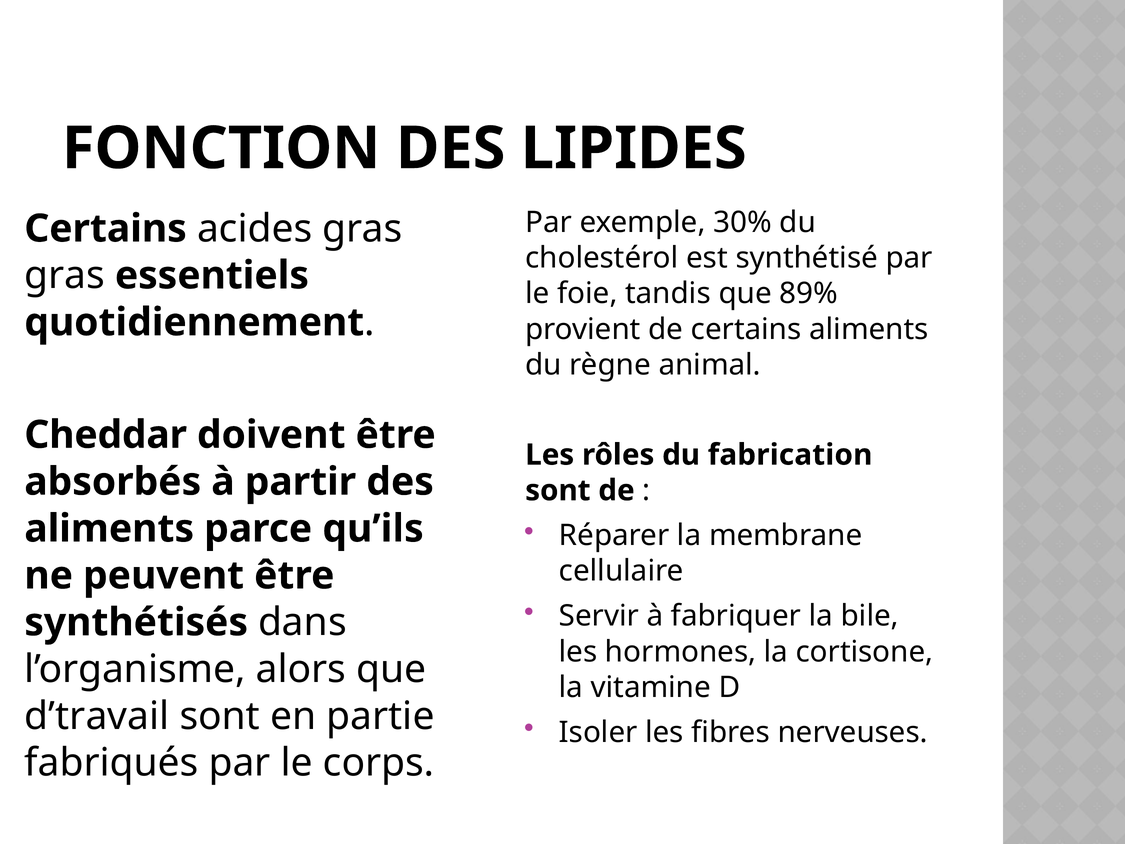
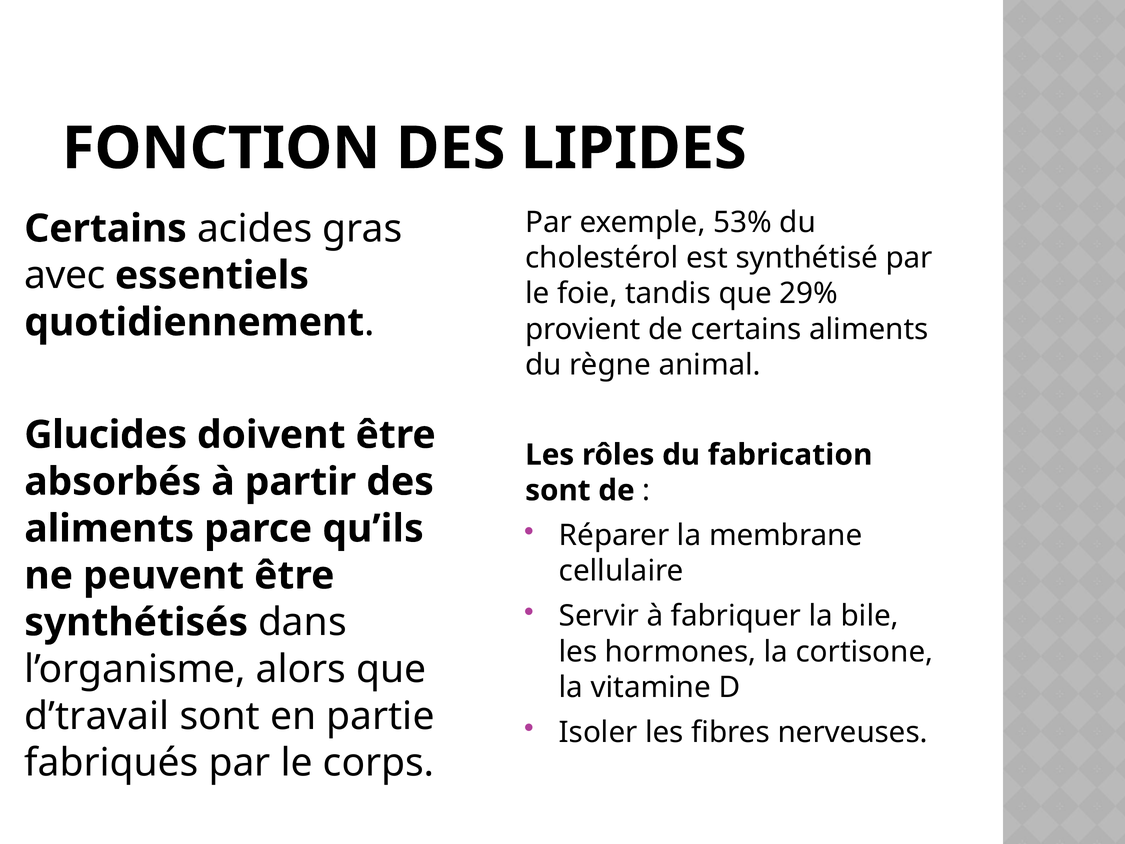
30%: 30% -> 53%
gras at (65, 275): gras -> avec
89%: 89% -> 29%
Cheddar: Cheddar -> Glucides
